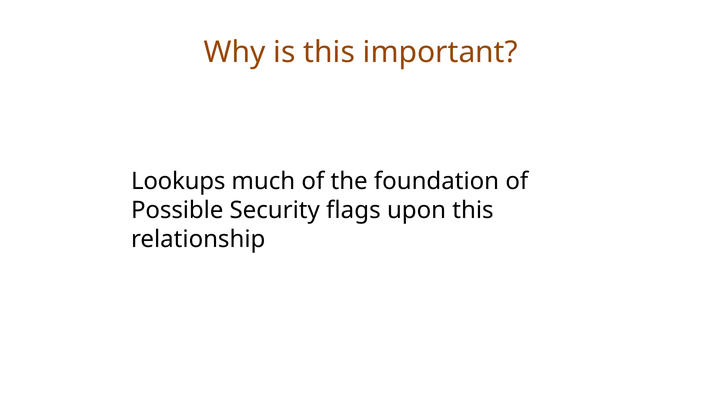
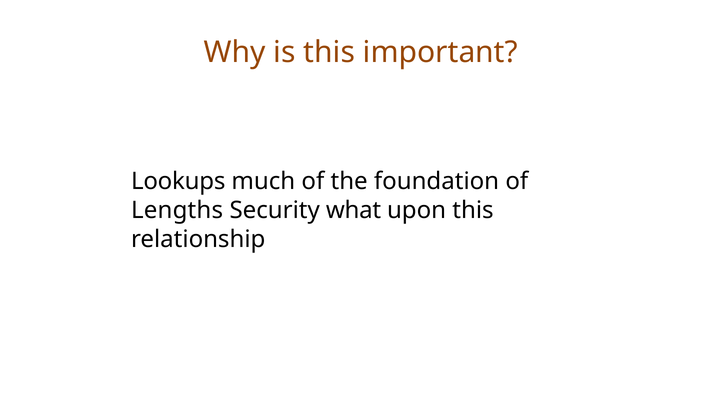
Possible: Possible -> Lengths
flags: flags -> what
